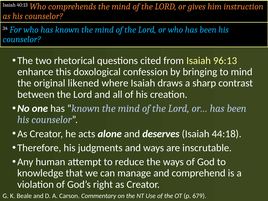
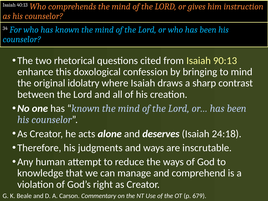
96:13: 96:13 -> 90:13
likened: likened -> idolatry
44:18: 44:18 -> 24:18
